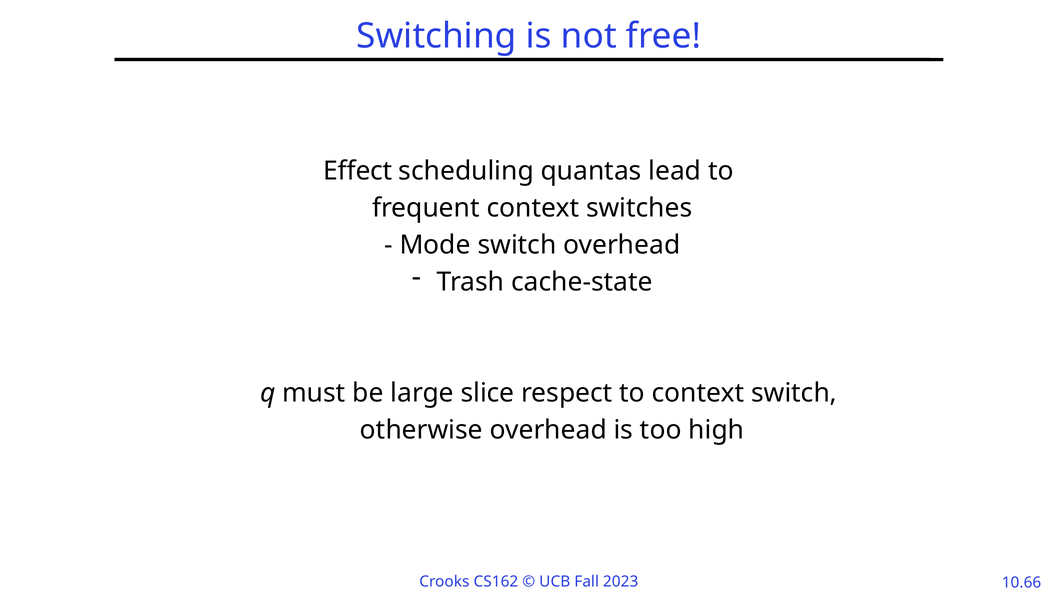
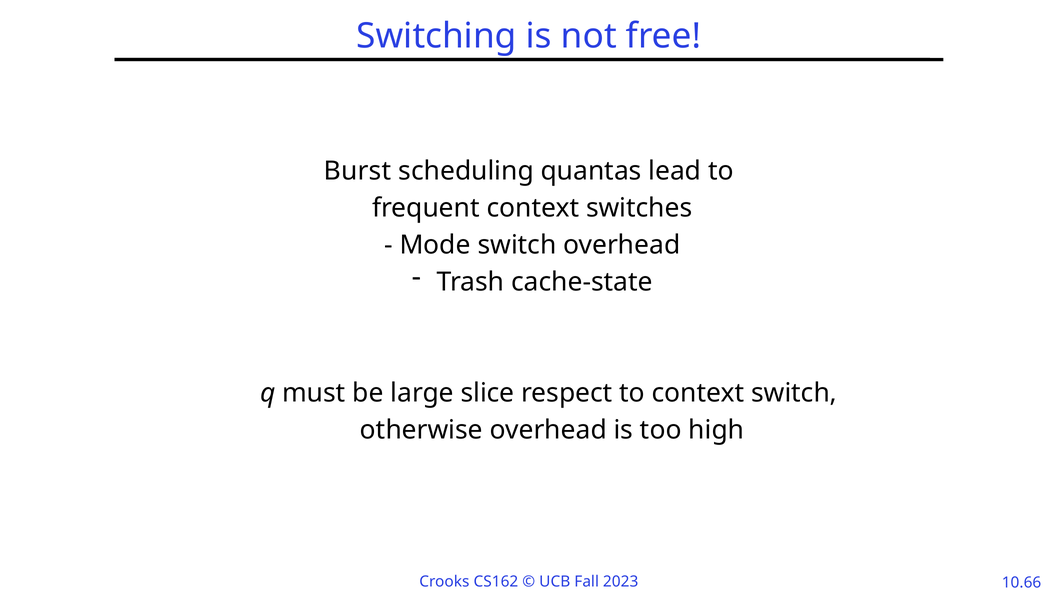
Effect: Effect -> Burst
